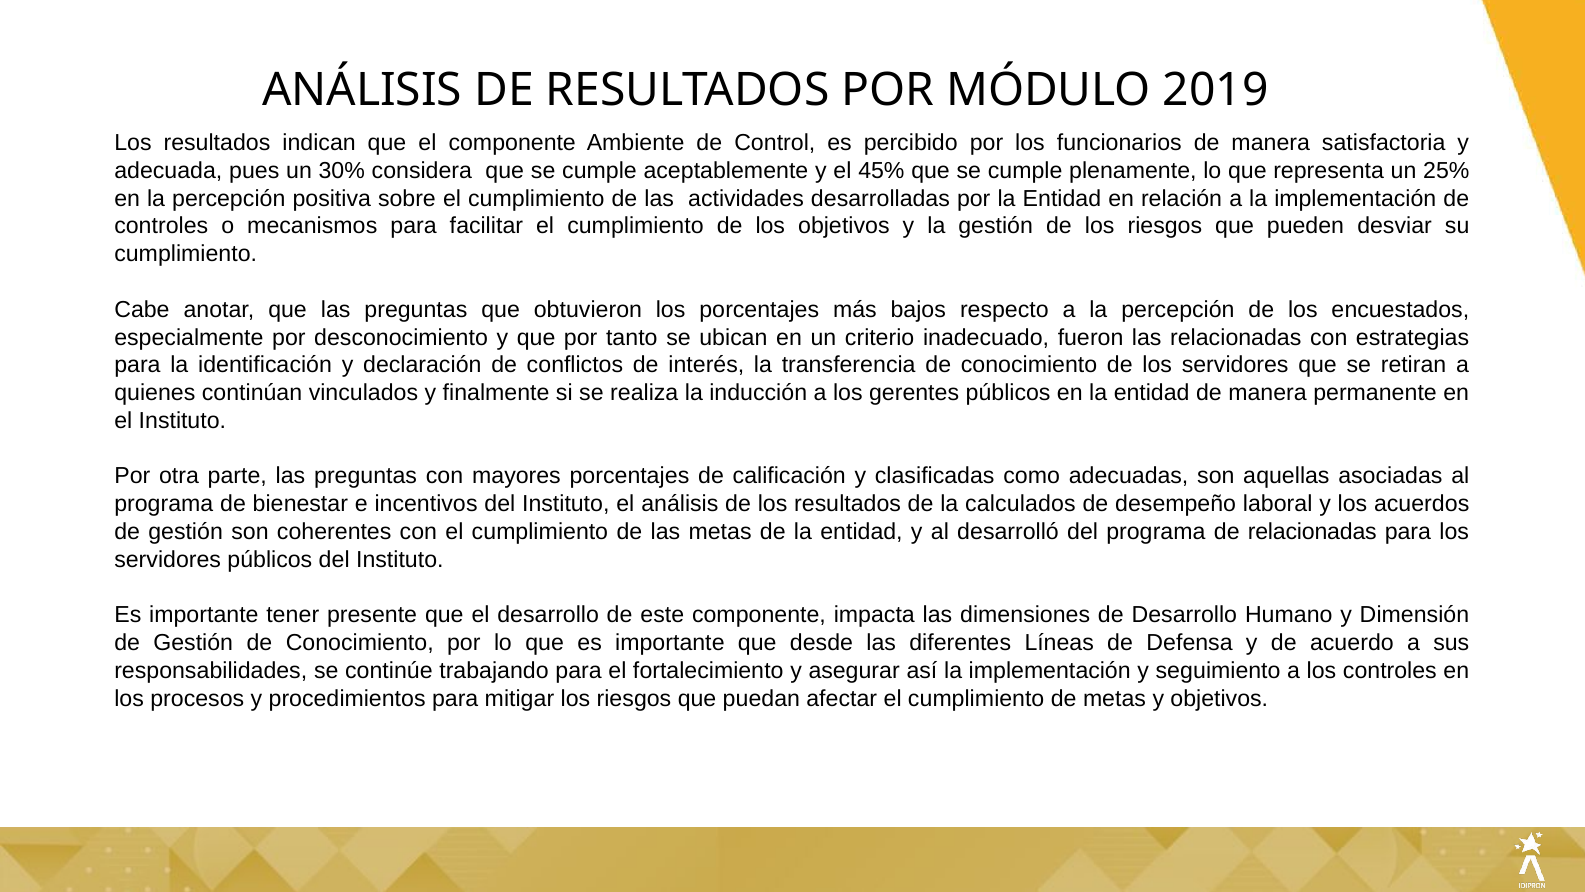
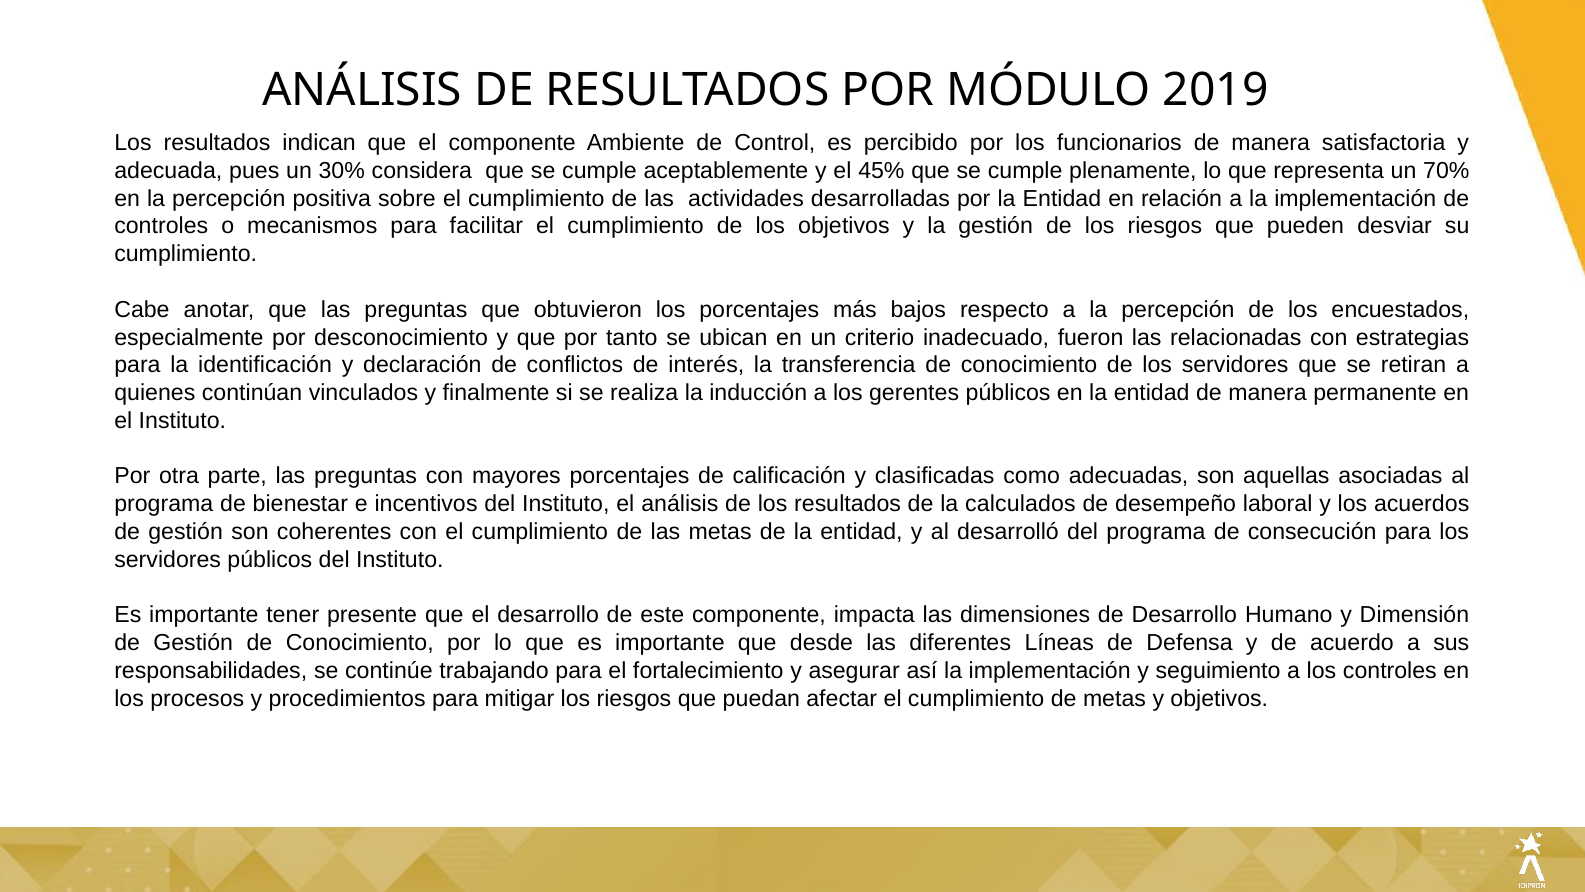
25%: 25% -> 70%
de relacionadas: relacionadas -> consecución
